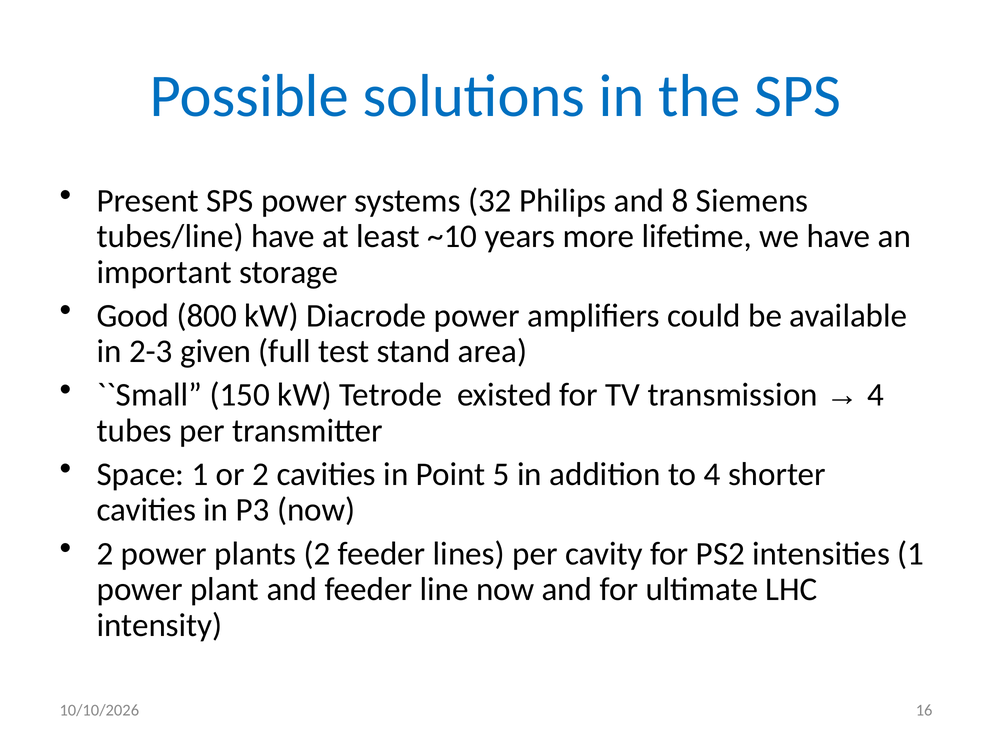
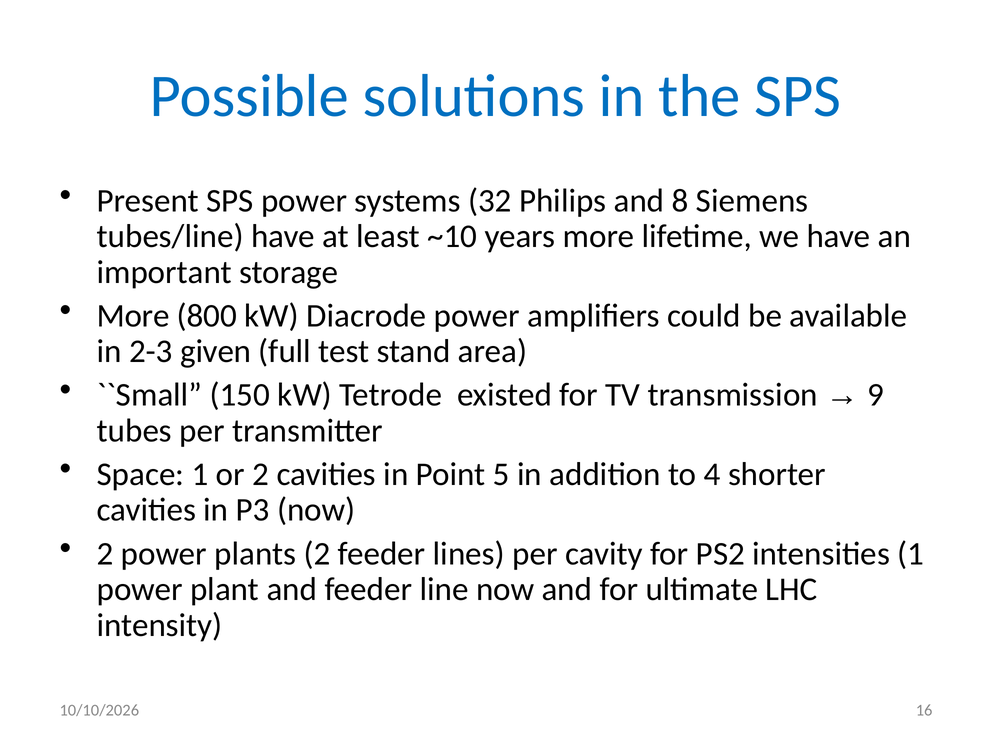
Good at (133, 316): Good -> More
4 at (875, 395): 4 -> 9
